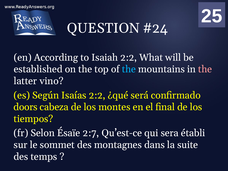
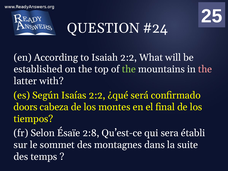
the at (129, 69) colour: light blue -> light green
vino: vino -> with
2:7: 2:7 -> 2:8
